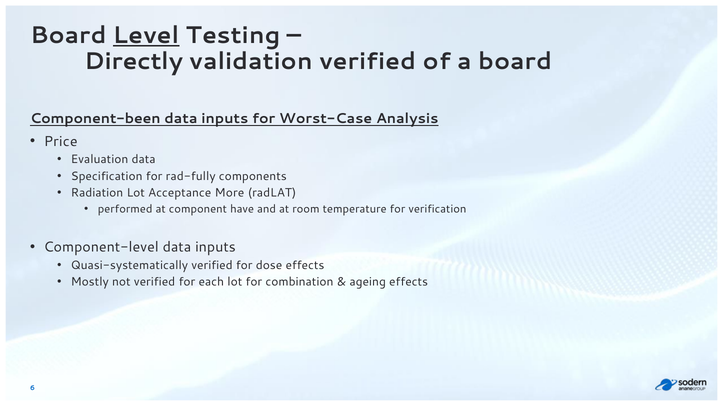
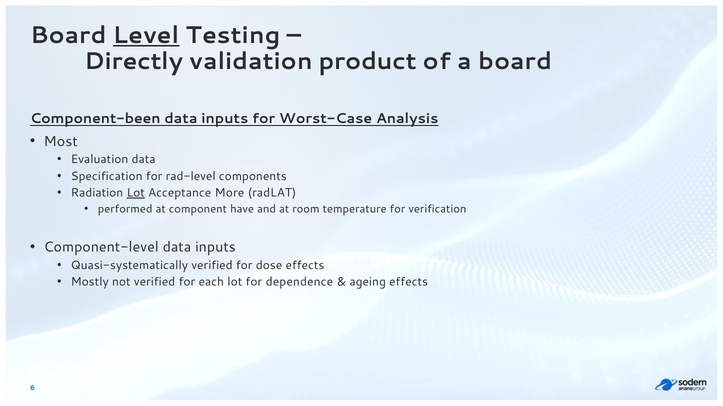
validation verified: verified -> product
Price: Price -> Most
rad-fully: rad-fully -> rad-level
Lot at (136, 193) underline: none -> present
combination: combination -> dependence
